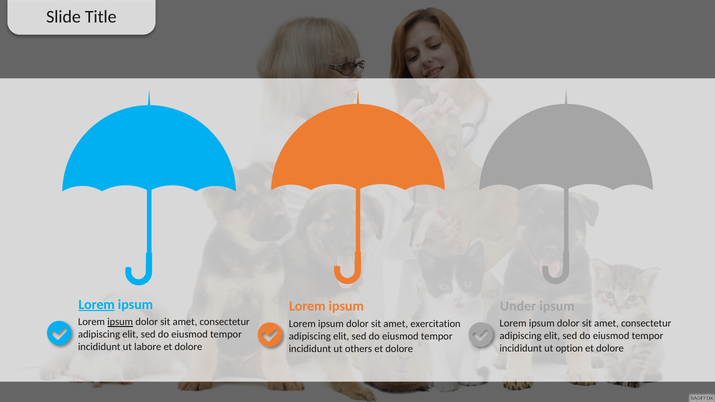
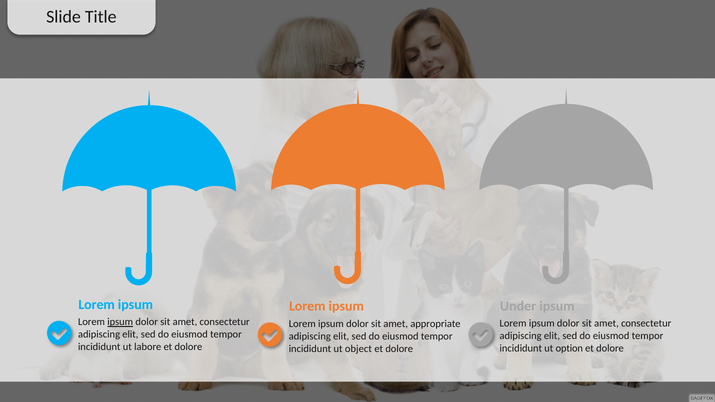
Lorem at (97, 305) underline: present -> none
exercitation: exercitation -> appropriate
others: others -> object
